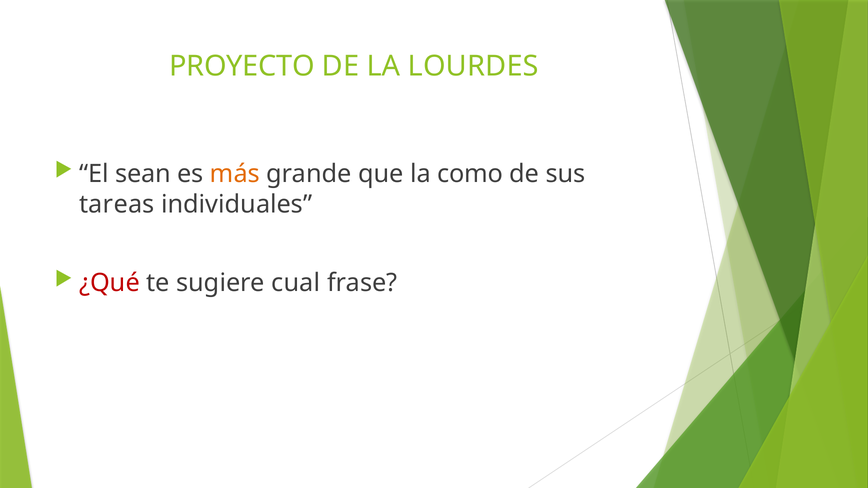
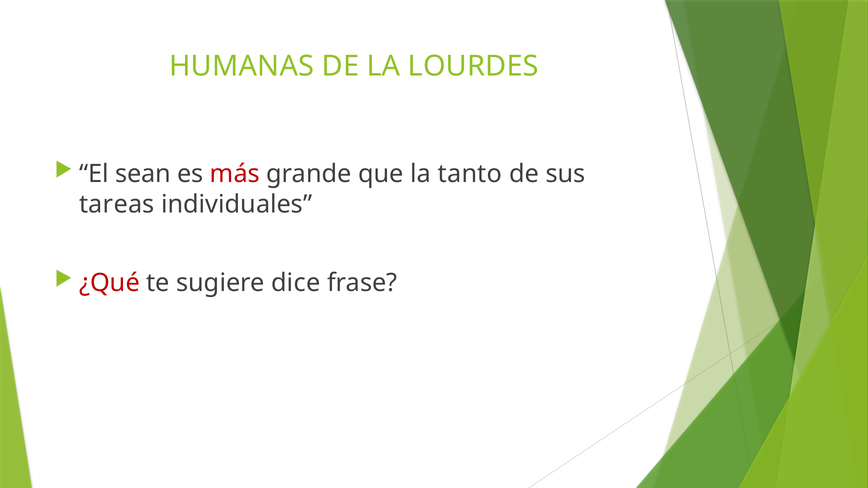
PROYECTO: PROYECTO -> HUMANAS
más colour: orange -> red
como: como -> tanto
cual: cual -> dice
